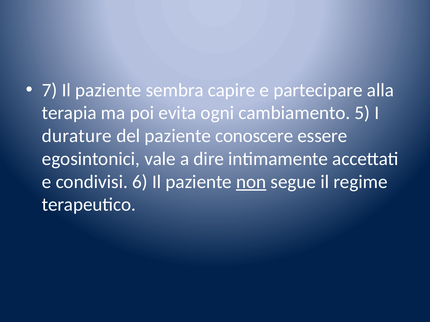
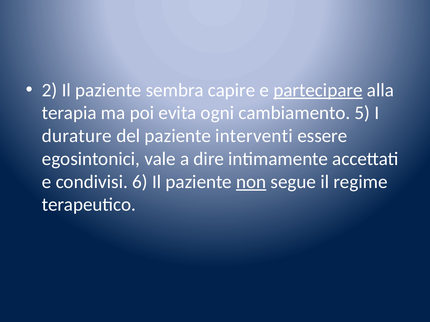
7: 7 -> 2
partecipare underline: none -> present
conoscere: conoscere -> interventi
